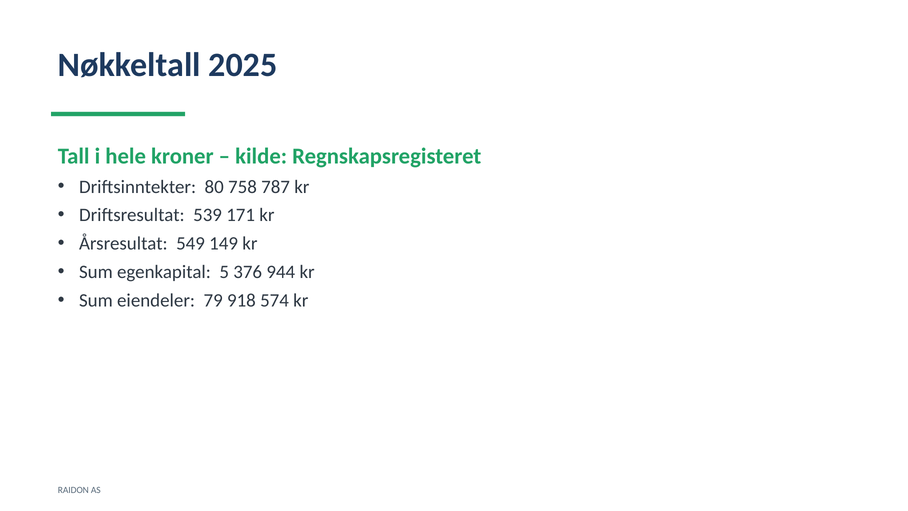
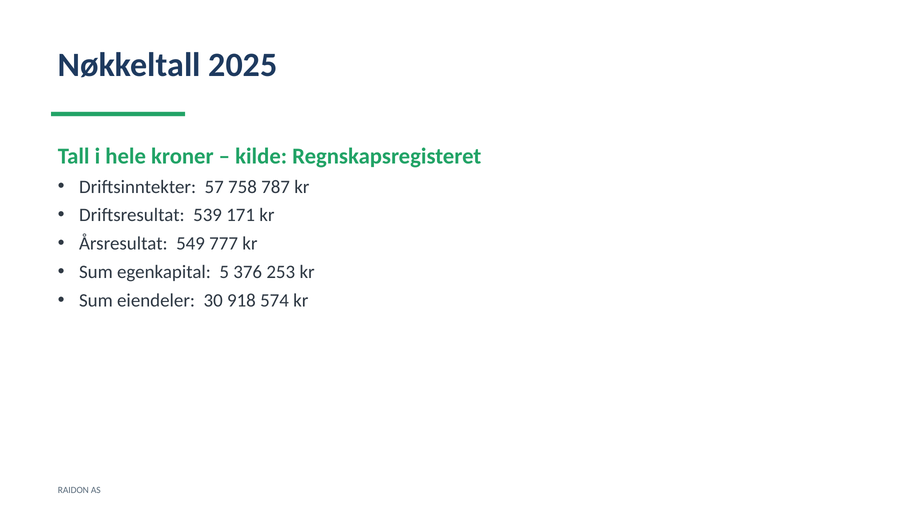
80: 80 -> 57
149: 149 -> 777
944: 944 -> 253
79: 79 -> 30
